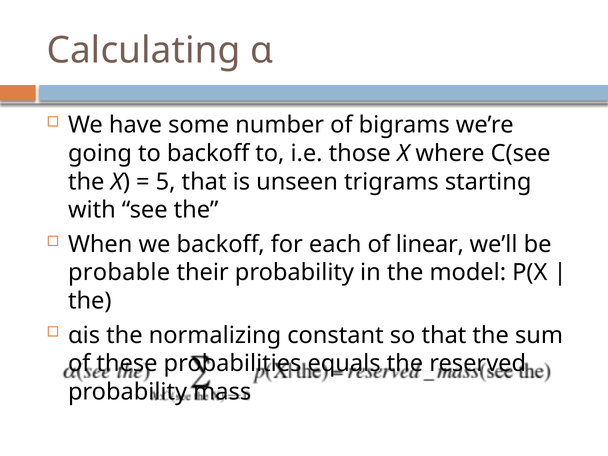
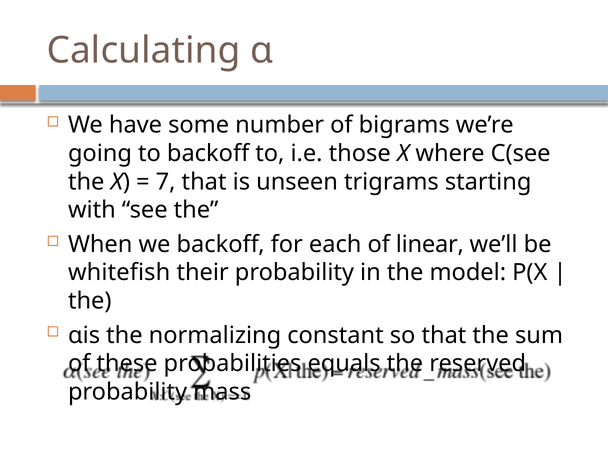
5: 5 -> 7
probable: probable -> whitefish
